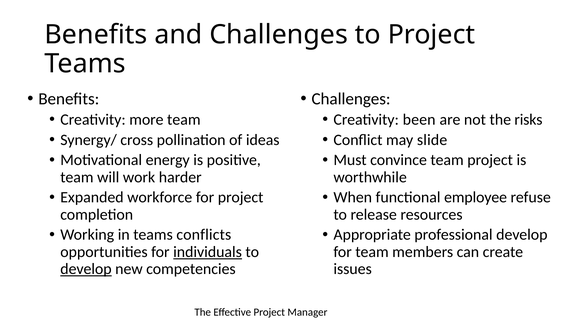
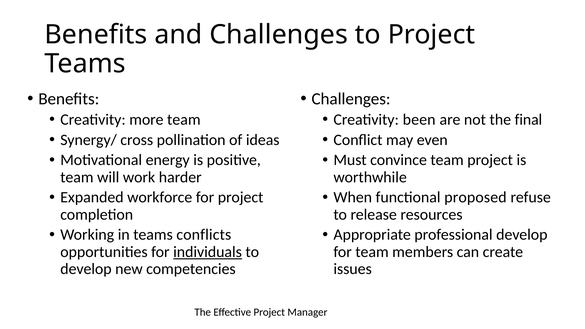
risks: risks -> final
slide: slide -> even
employee: employee -> proposed
develop at (86, 269) underline: present -> none
